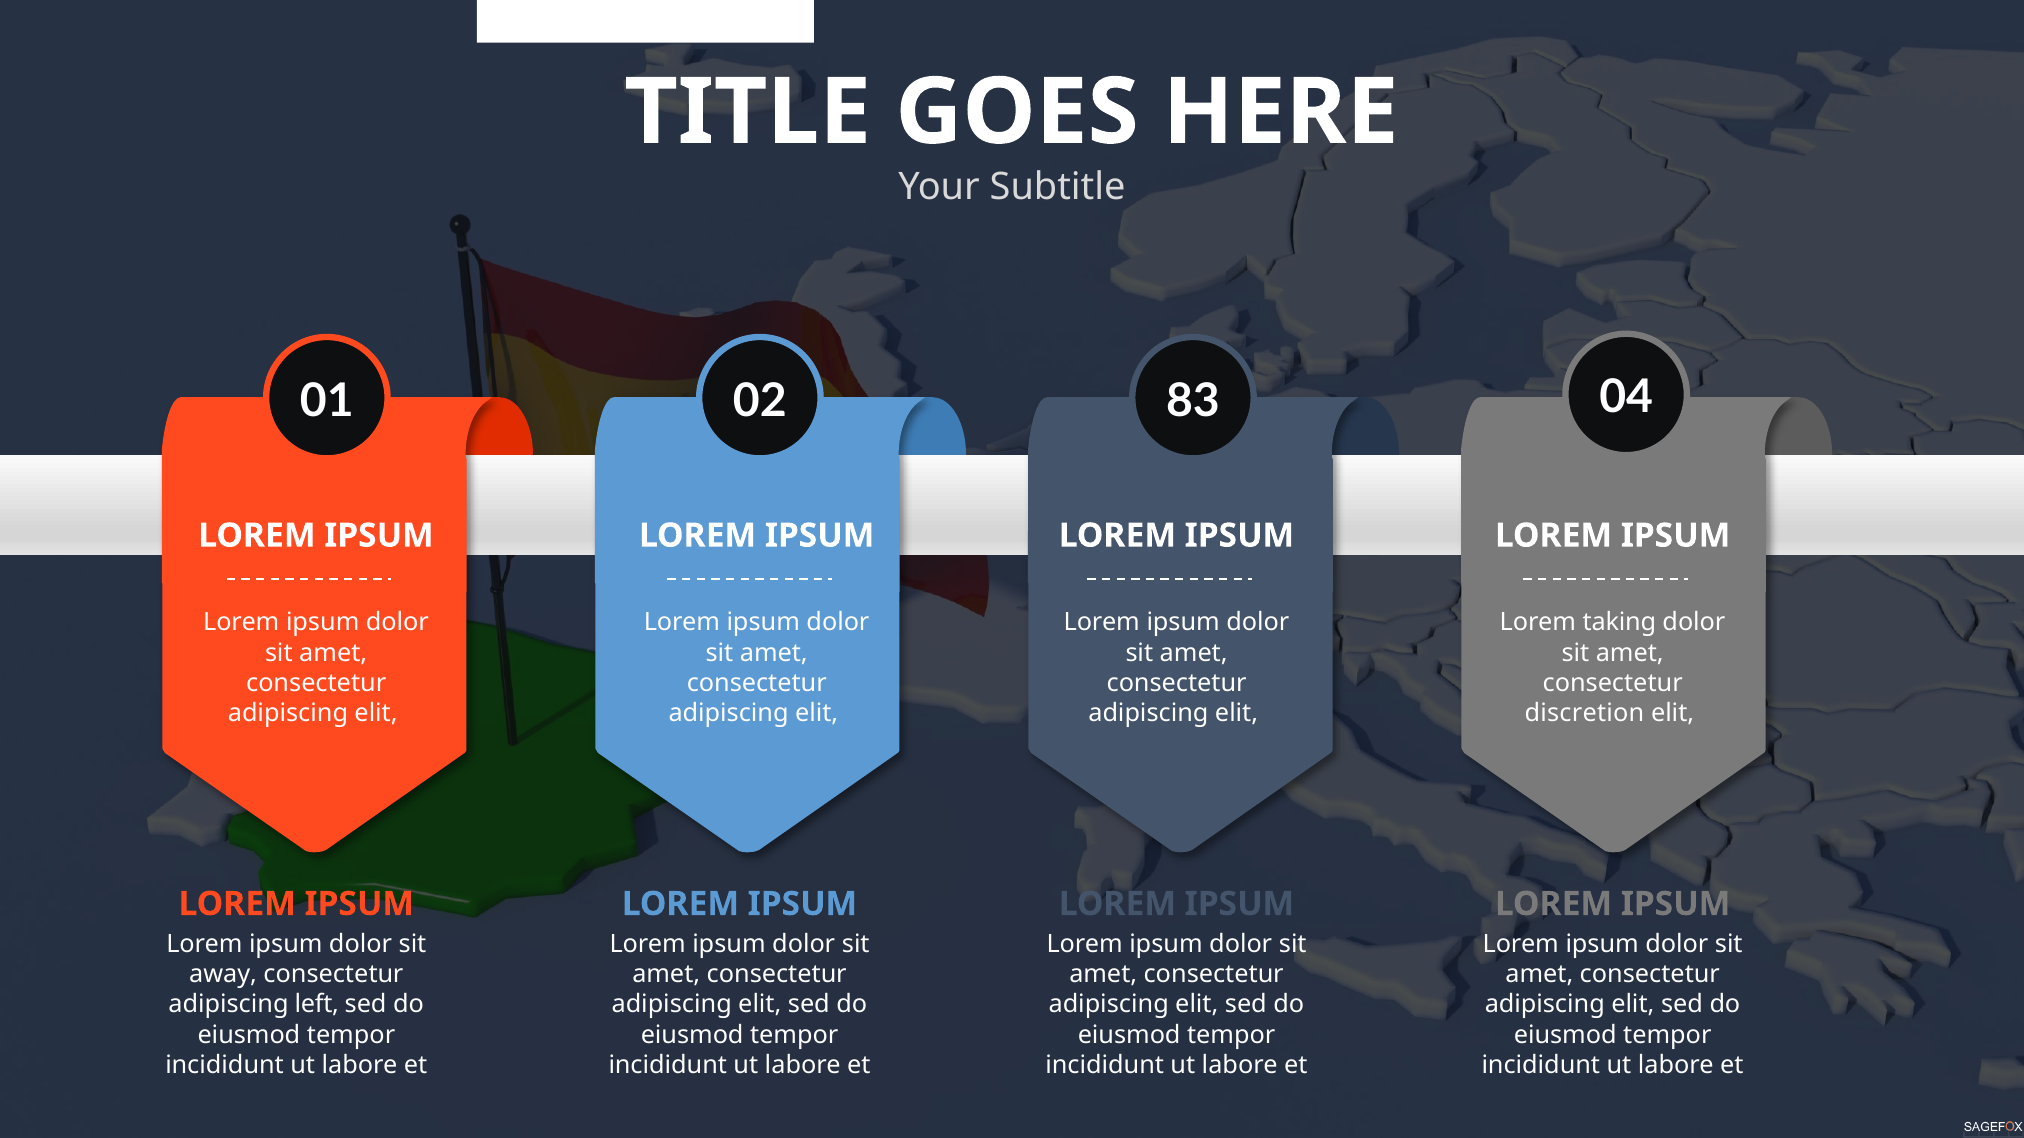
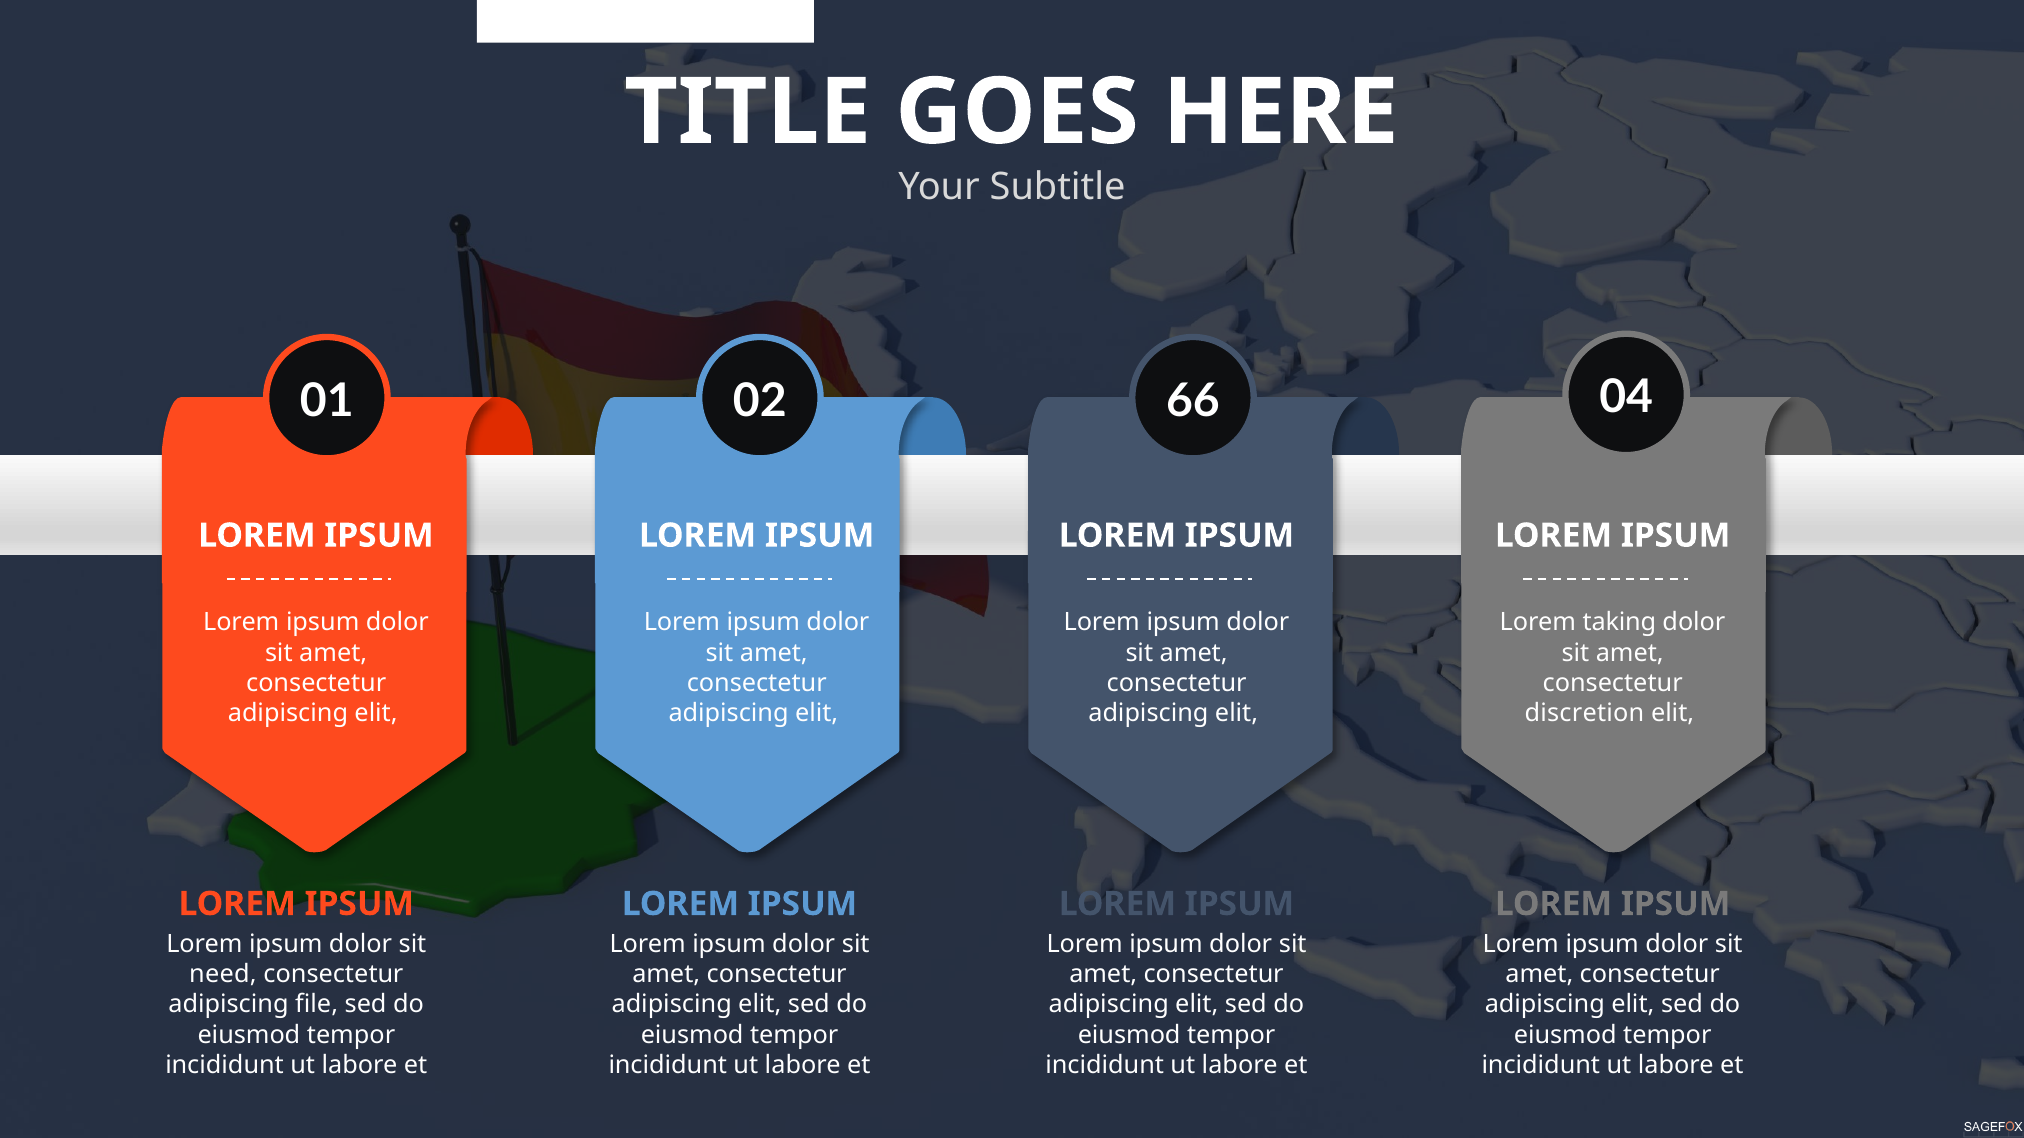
83: 83 -> 66
away: away -> need
left: left -> file
